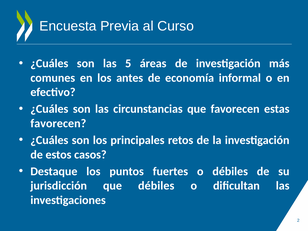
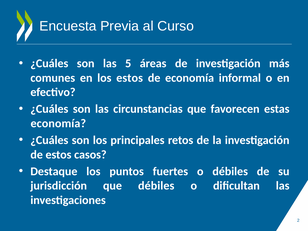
los antes: antes -> estos
favorecen at (58, 123): favorecen -> economía
